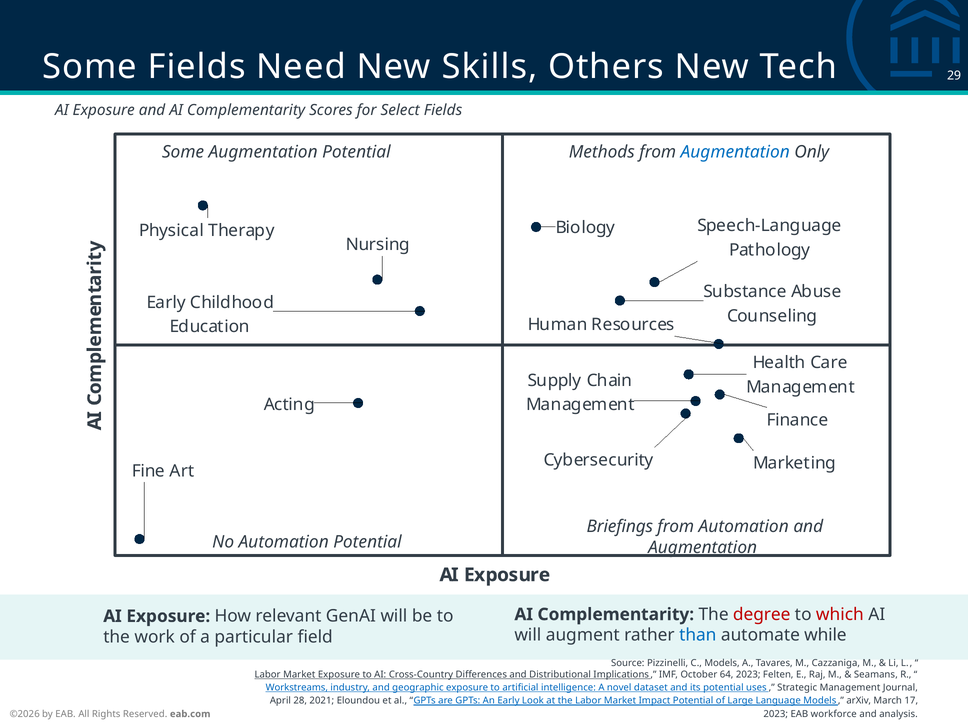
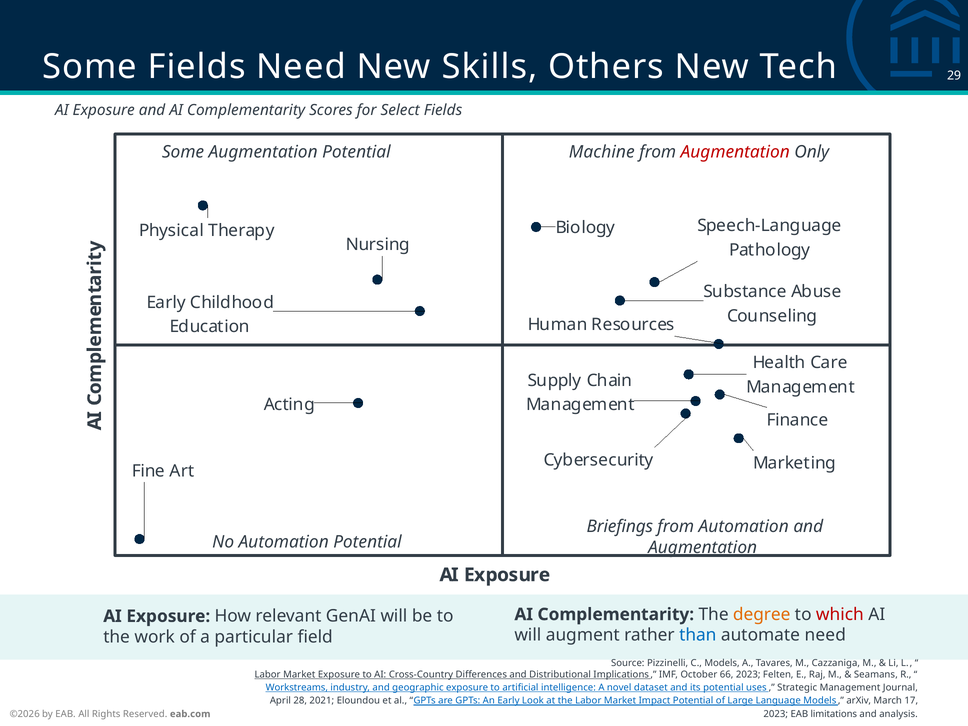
Methods: Methods -> Machine
Augmentation at (735, 152) colour: blue -> red
degree colour: red -> orange
automate while: while -> need
64: 64 -> 66
workforce: workforce -> limitations
